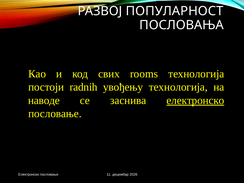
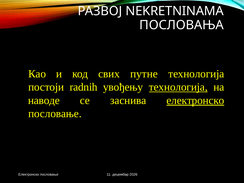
ПОПУЛАРНОСТ: ПОПУЛАРНОСТ -> NEKRETNINAMA
rooms: rooms -> путне
технологија at (178, 87) underline: none -> present
